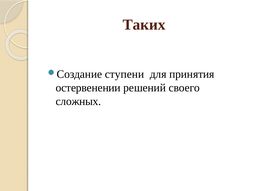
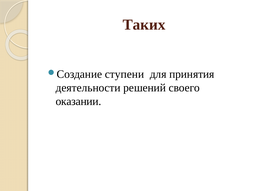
остервенении: остервенении -> деятельности
сложных: сложных -> оказании
